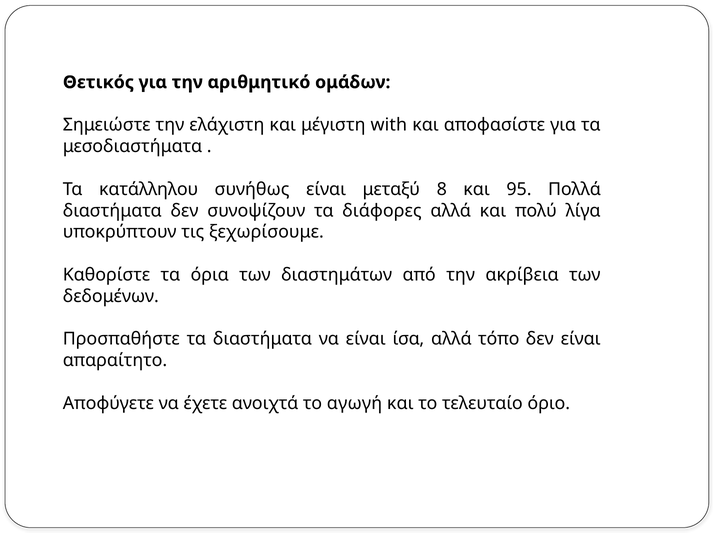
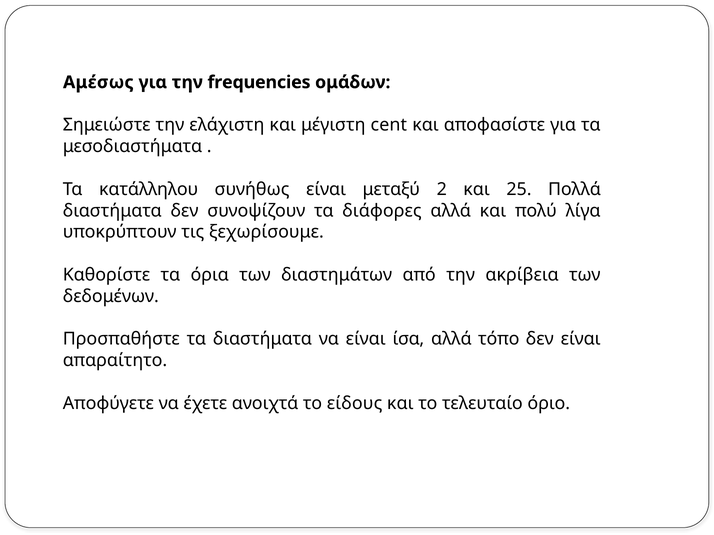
Θετικός: Θετικός -> Αμέσως
αριθμητικό: αριθμητικό -> frequencies
with: with -> cent
8: 8 -> 2
95: 95 -> 25
αγωγή: αγωγή -> είδους
